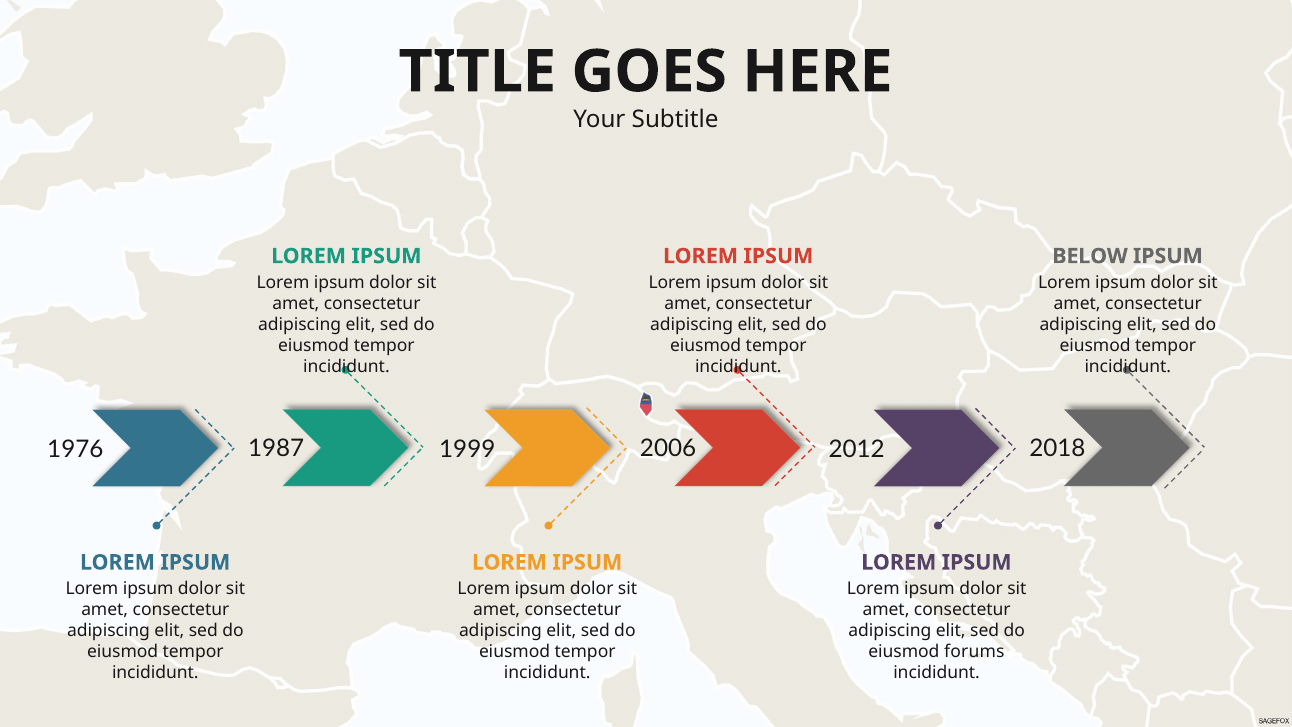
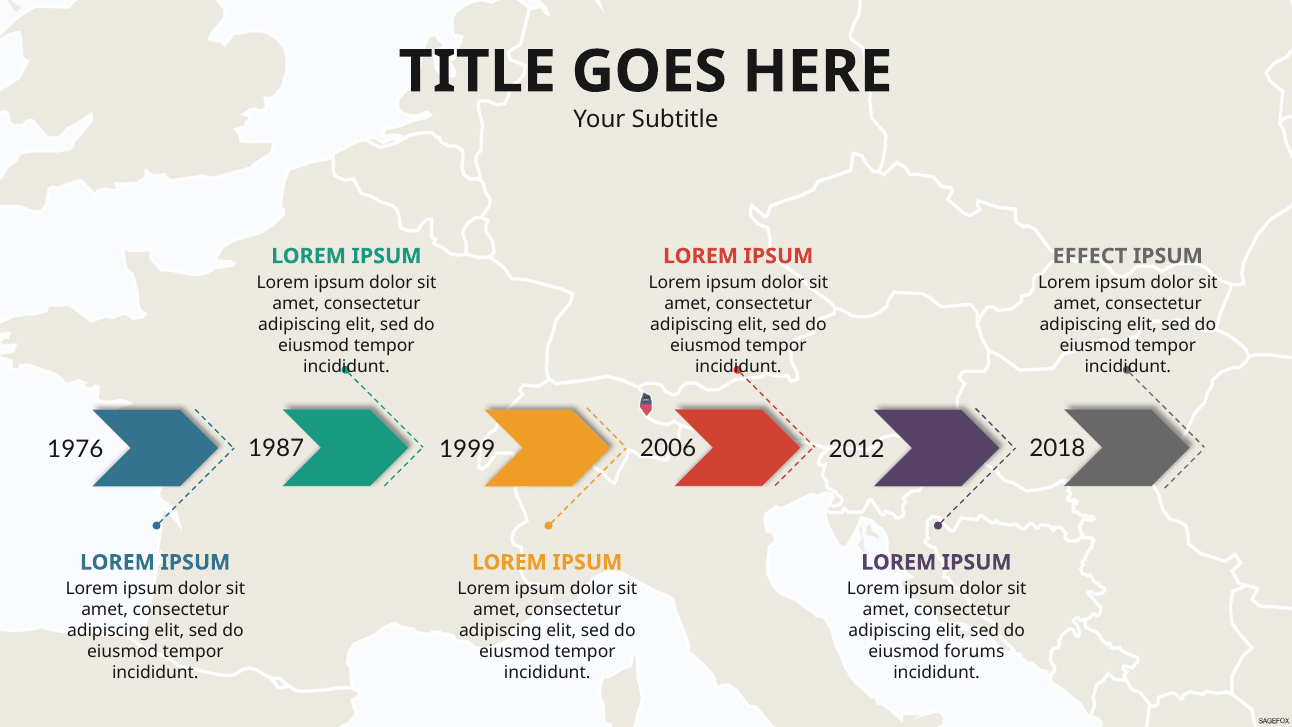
BELOW: BELOW -> EFFECT
